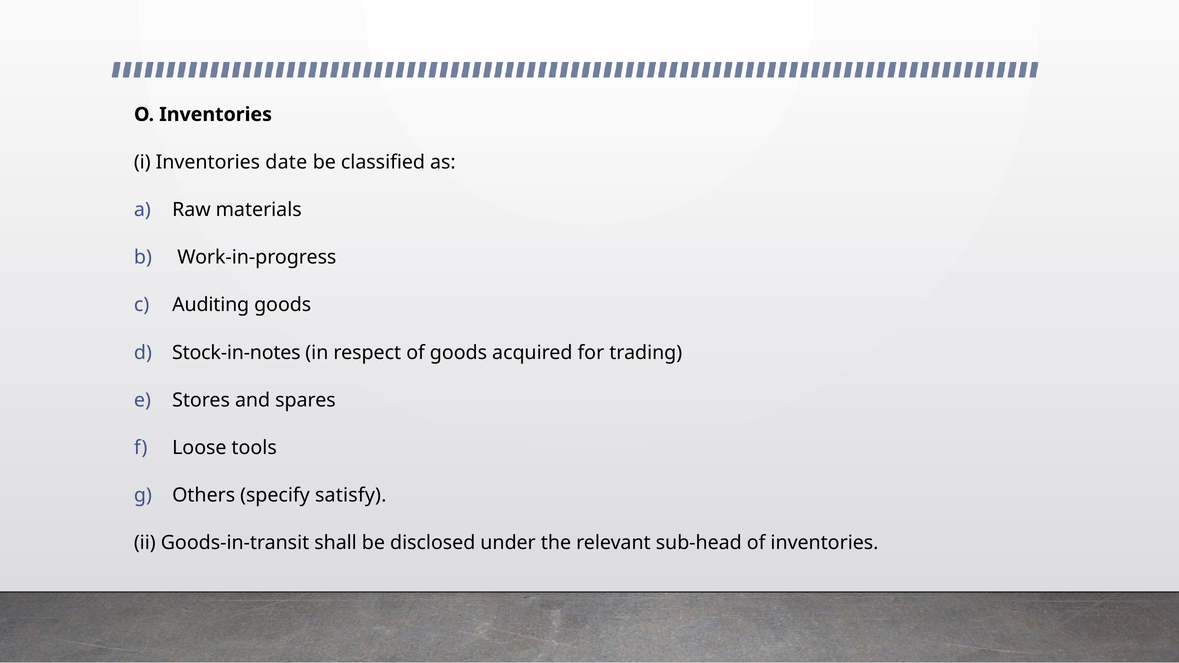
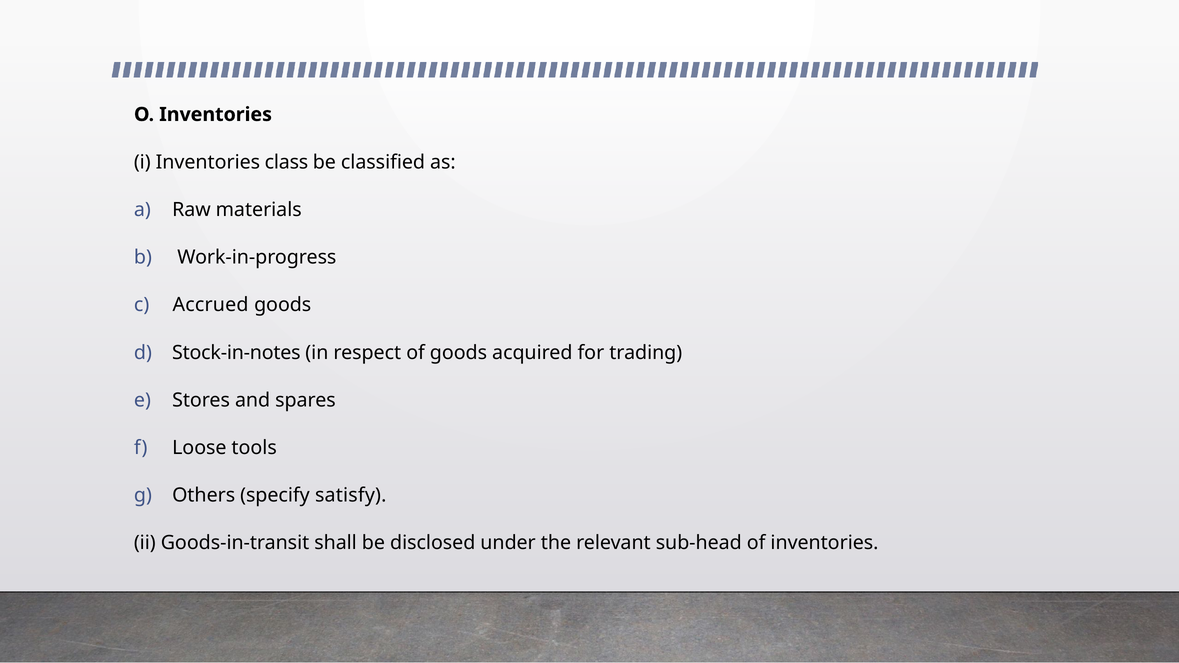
date: date -> class
Auditing: Auditing -> Accrued
